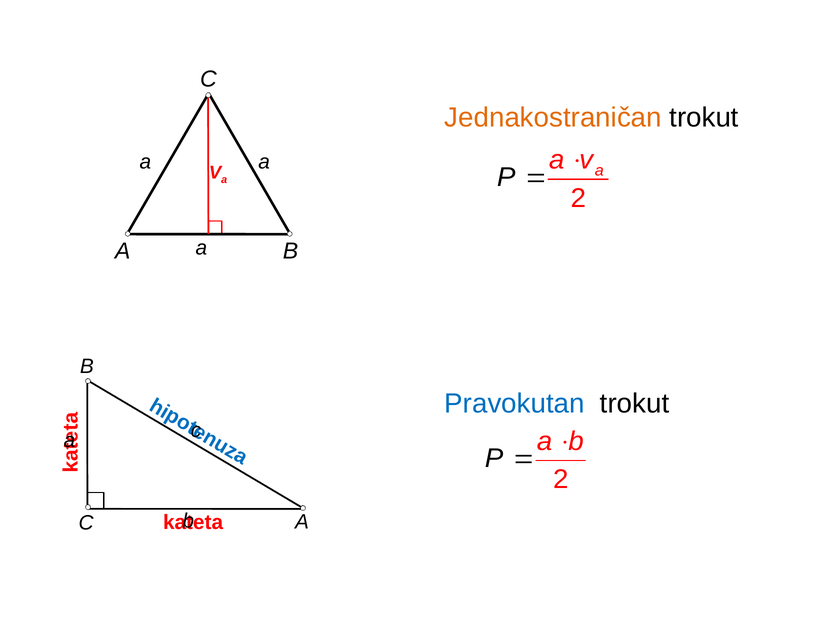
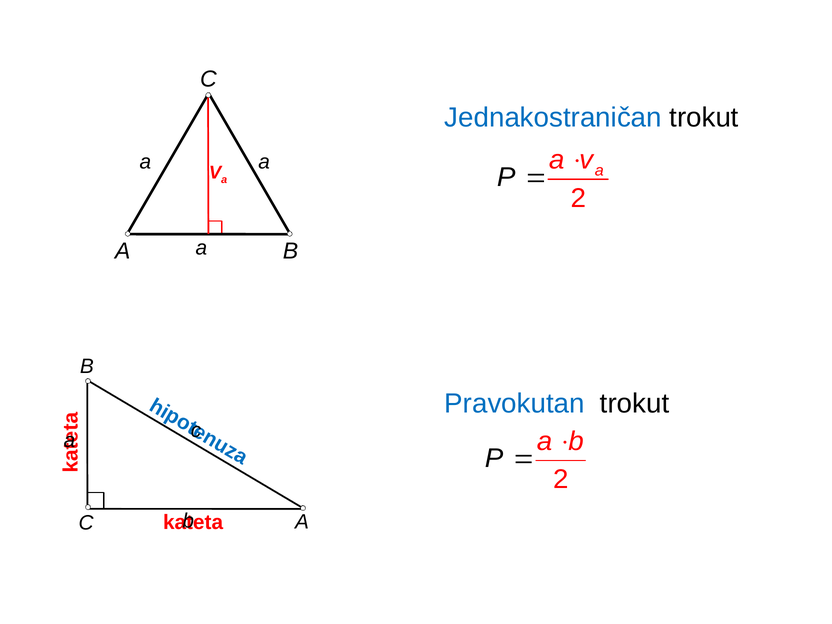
Jednakostraničan colour: orange -> blue
